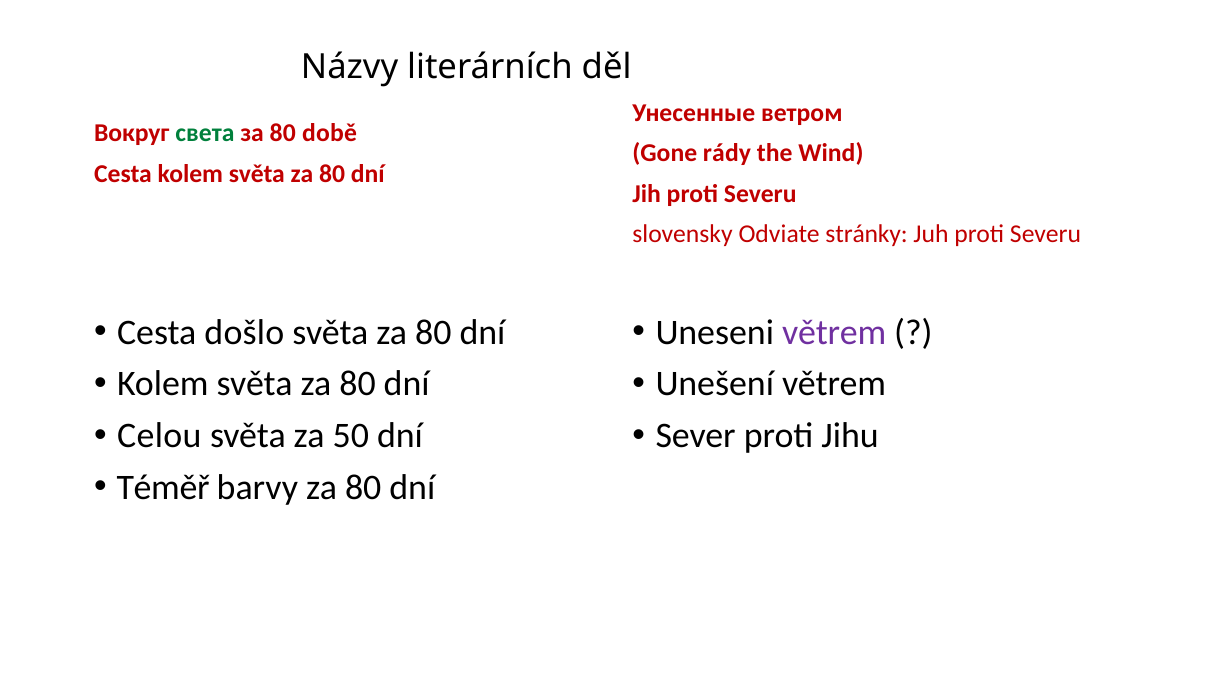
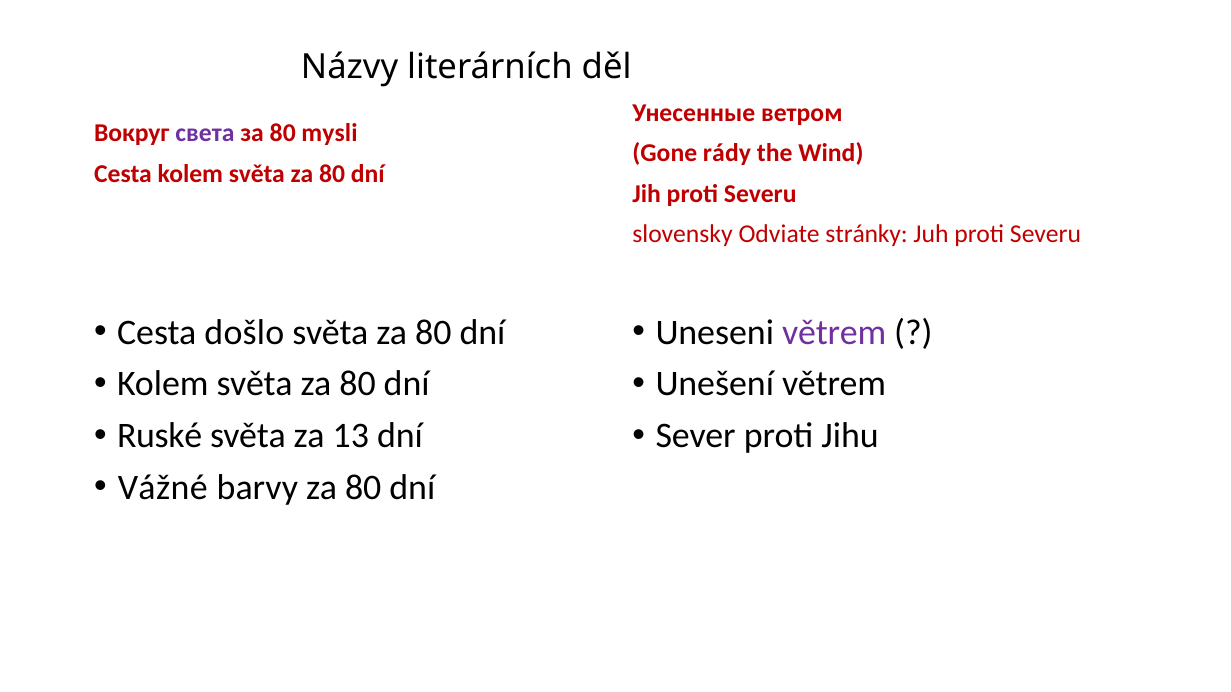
света colour: green -> purple
době: době -> mysli
Celou: Celou -> Ruské
50: 50 -> 13
Téměř: Téměř -> Vážné
